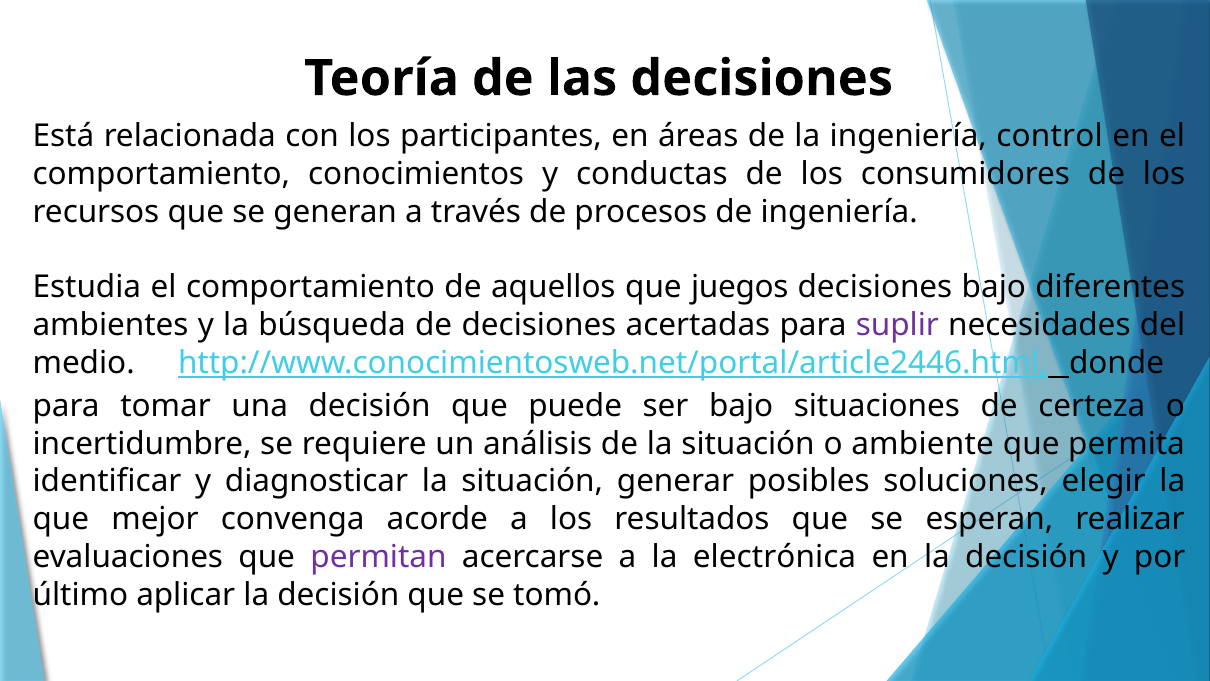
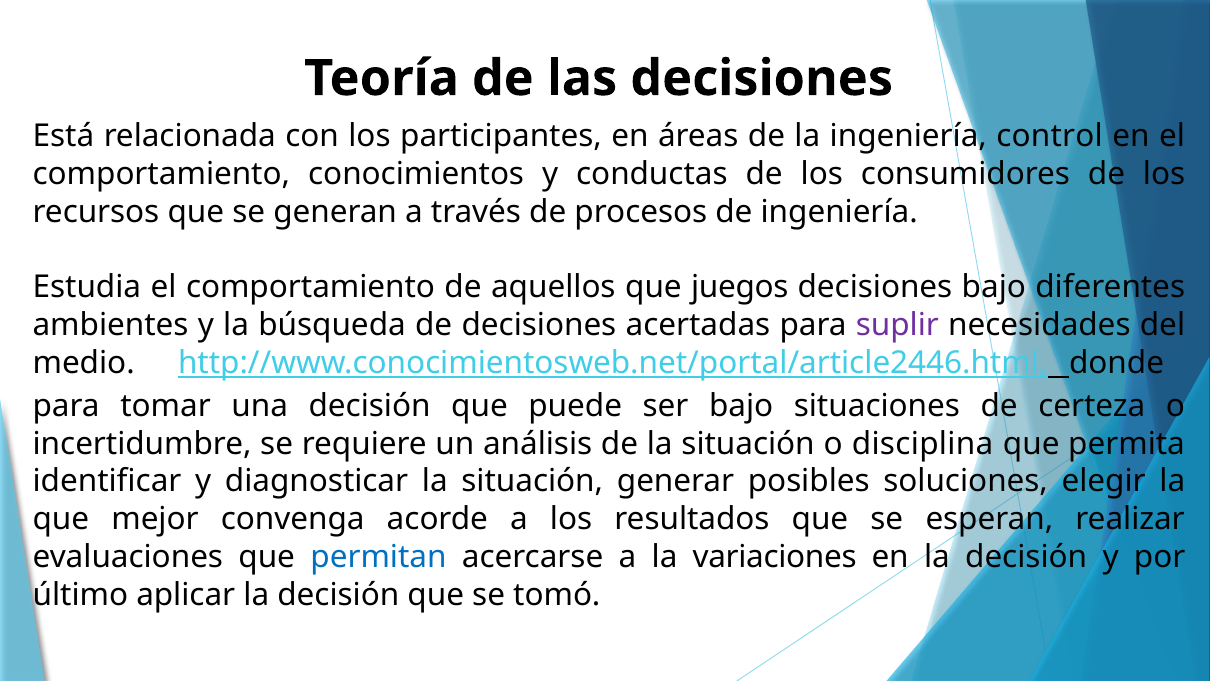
ambiente: ambiente -> disciplina
permitan colour: purple -> blue
electrónica: electrónica -> variaciones
